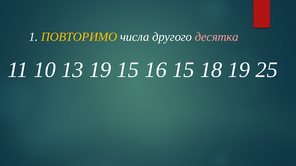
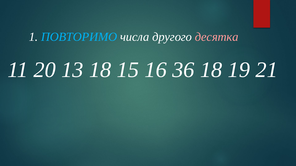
ПОВТОРИМО colour: yellow -> light blue
10: 10 -> 20
13 19: 19 -> 18
16 15: 15 -> 36
25: 25 -> 21
